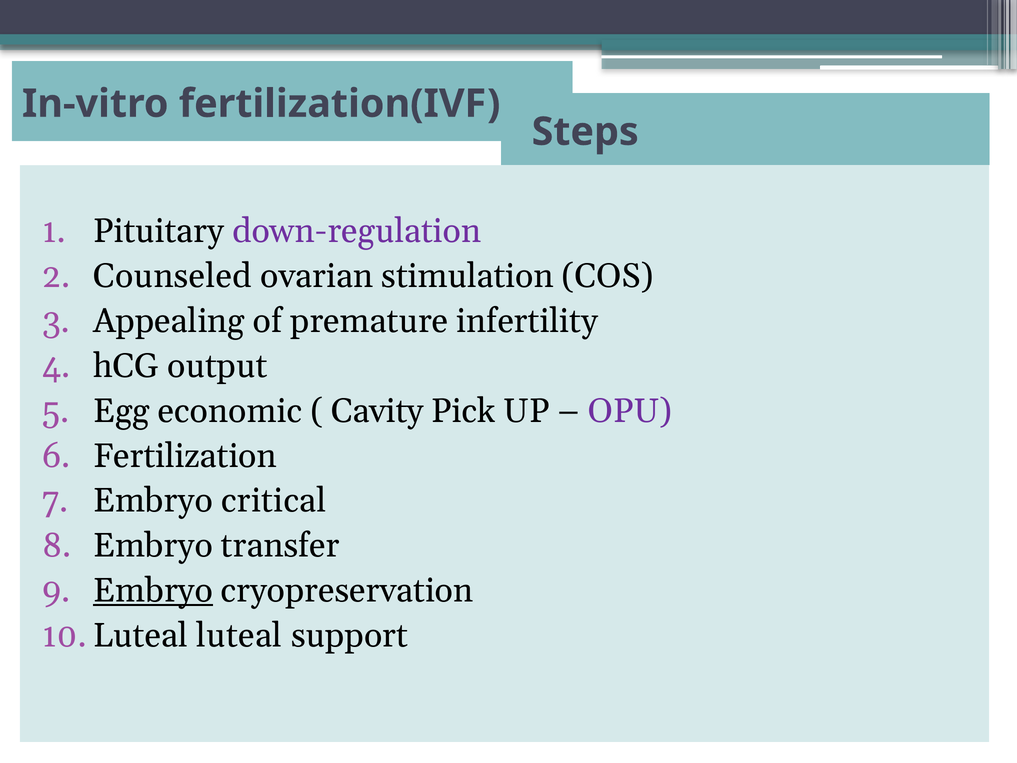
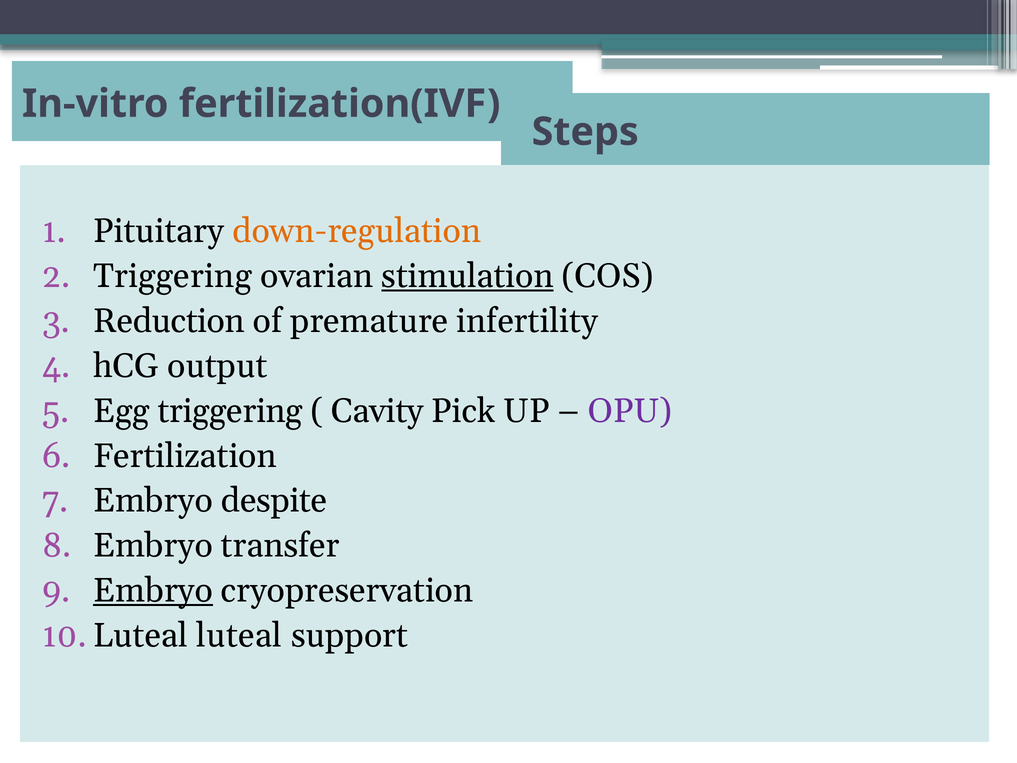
down-regulation colour: purple -> orange
Counseled at (172, 276): Counseled -> Triggering
stimulation underline: none -> present
Appealing: Appealing -> Reduction
Egg economic: economic -> triggering
critical: critical -> despite
